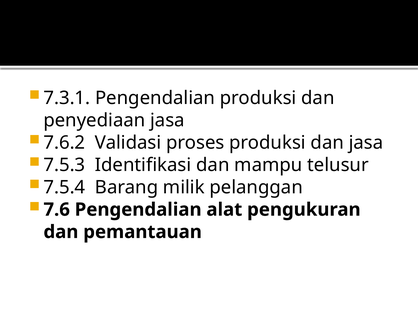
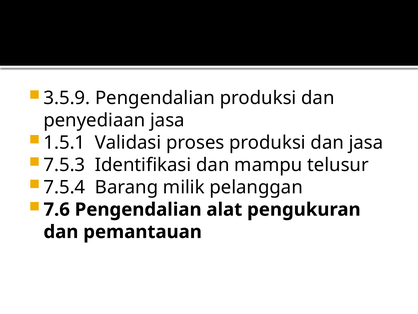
7.3.1: 7.3.1 -> 3.5.9
7.6.2: 7.6.2 -> 1.5.1
